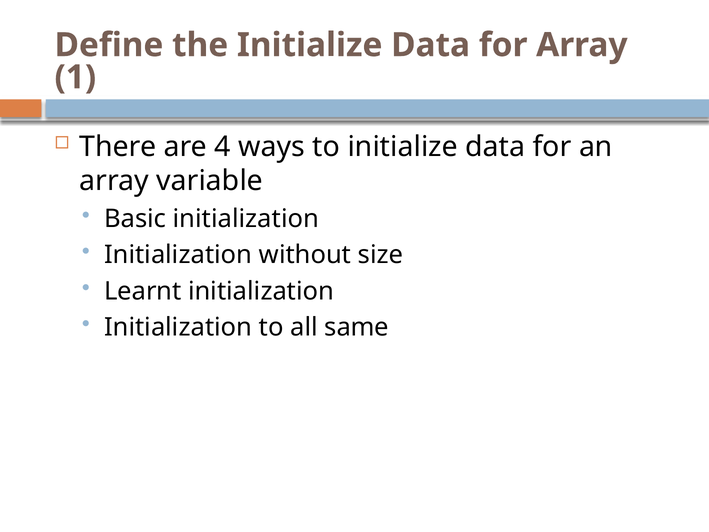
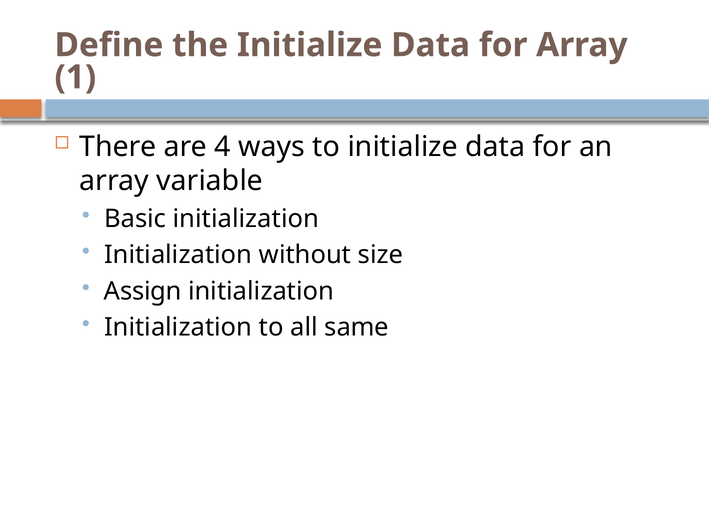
Learnt: Learnt -> Assign
